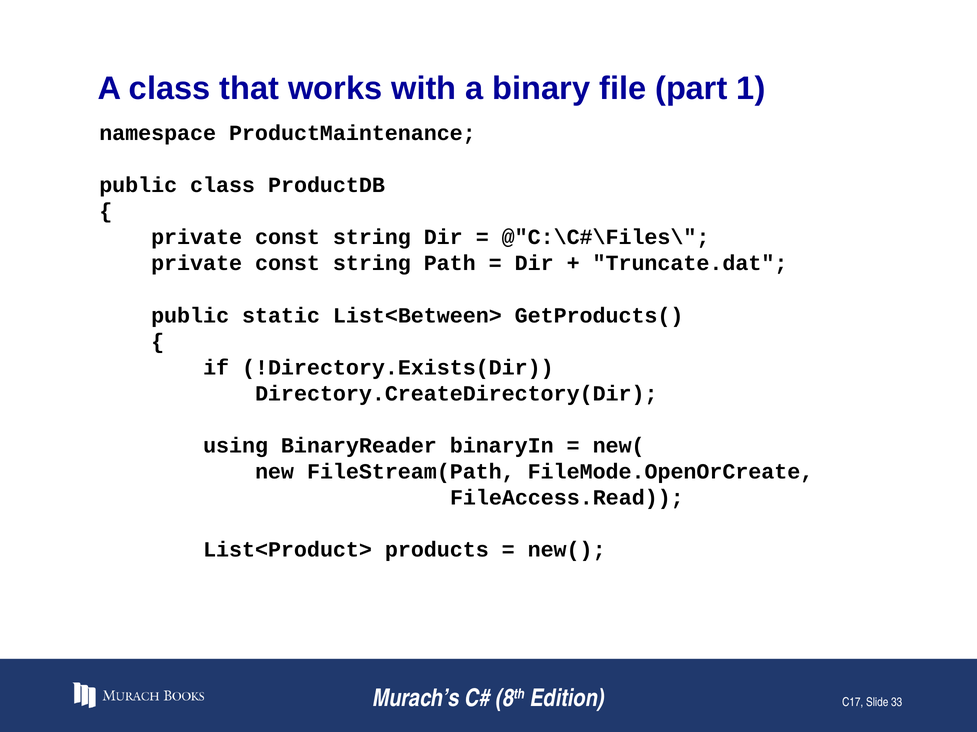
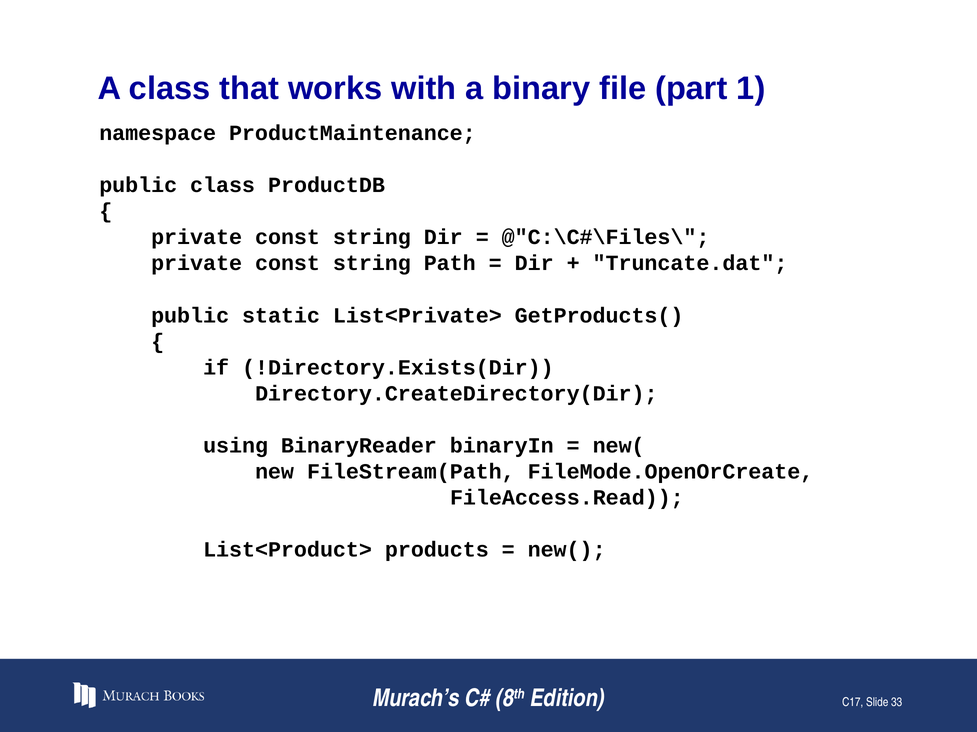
List<Between>: List<Between> -> List<Private>
